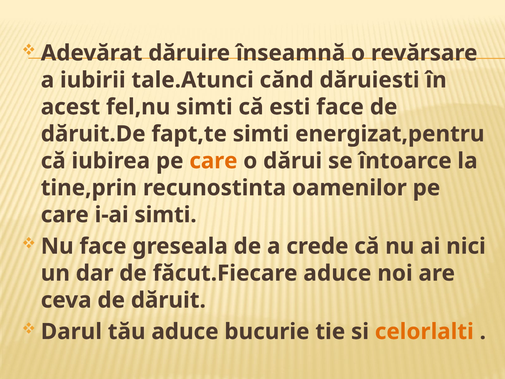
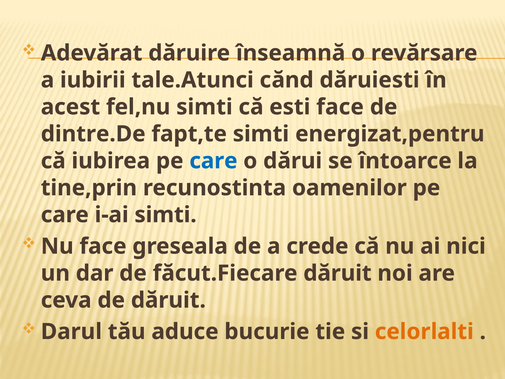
dăruit.De: dăruit.De -> dintre.De
care at (213, 161) colour: orange -> blue
făcut.Fiecare aduce: aduce -> dăruit
